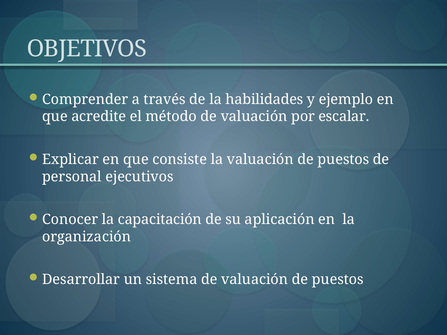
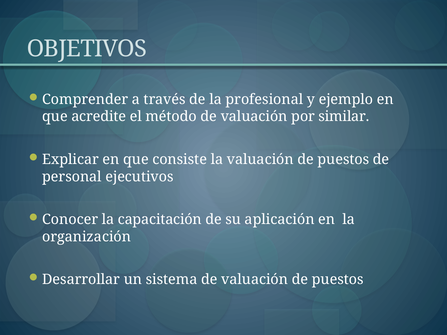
habilidades: habilidades -> profesional
escalar: escalar -> similar
